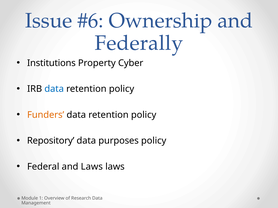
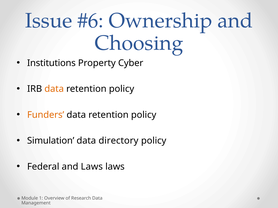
Federally: Federally -> Choosing
data at (54, 89) colour: blue -> orange
Repository: Repository -> Simulation
purposes: purposes -> directory
